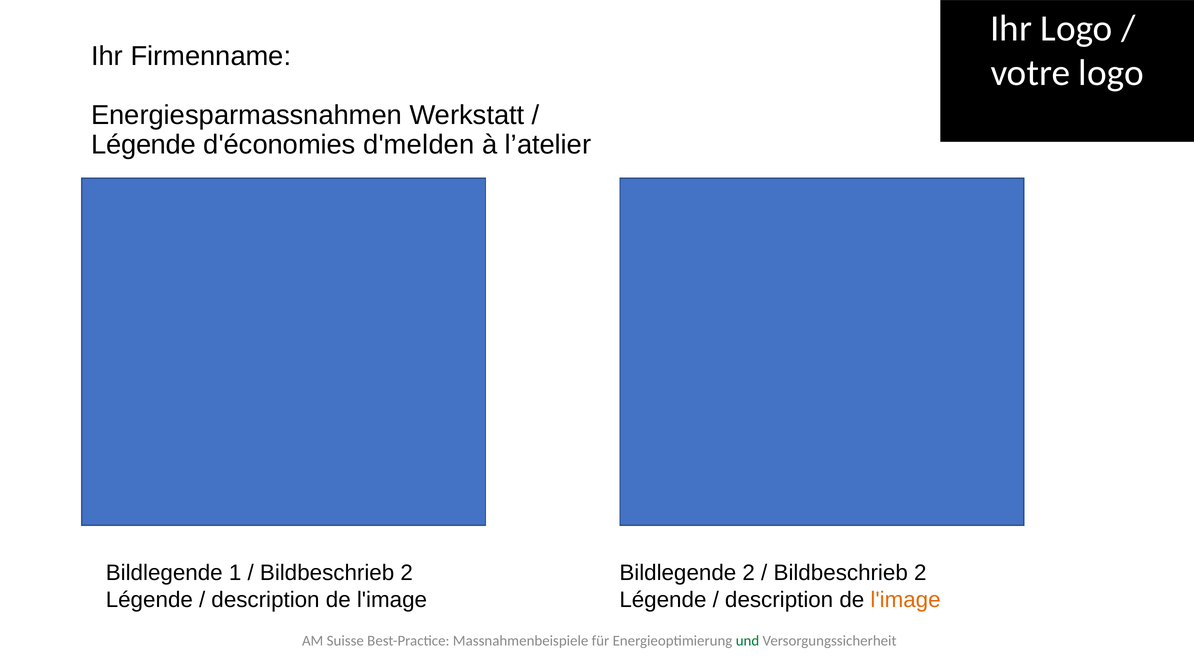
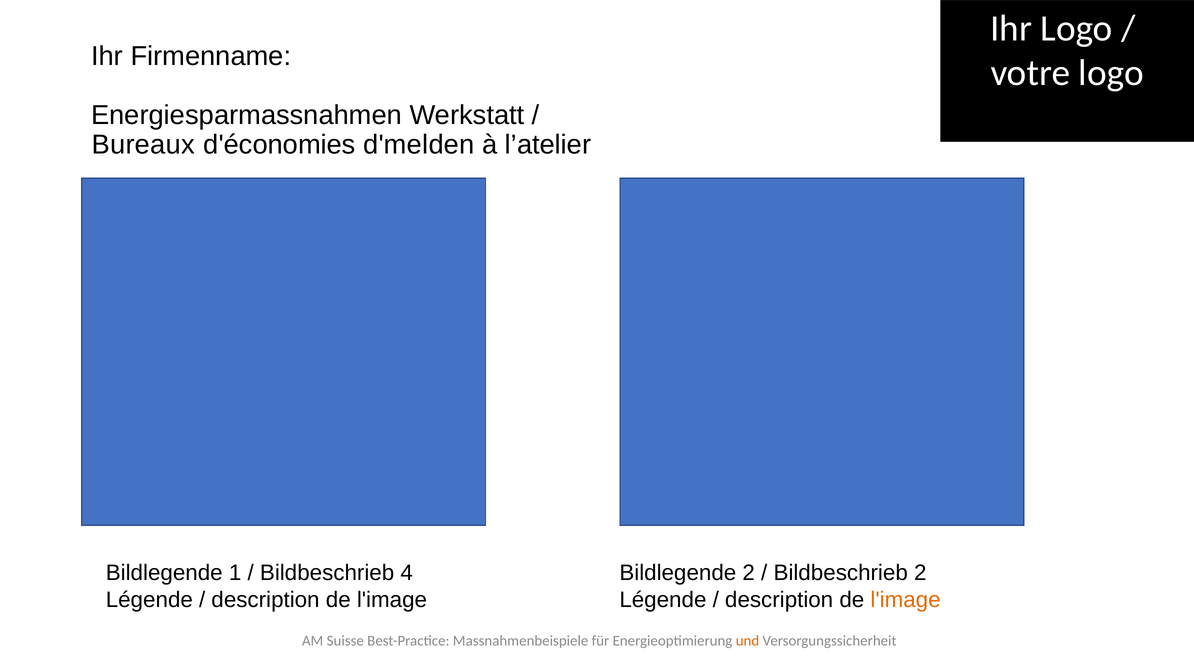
Légende at (144, 145): Légende -> Bureaux
2 at (407, 574): 2 -> 4
und colour: green -> orange
